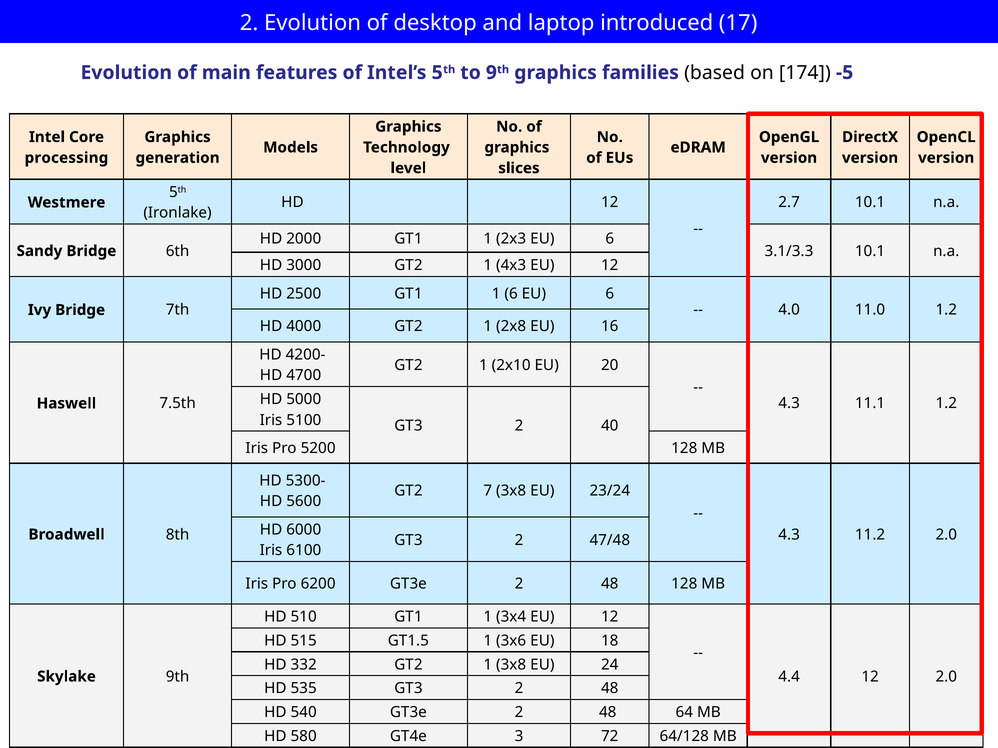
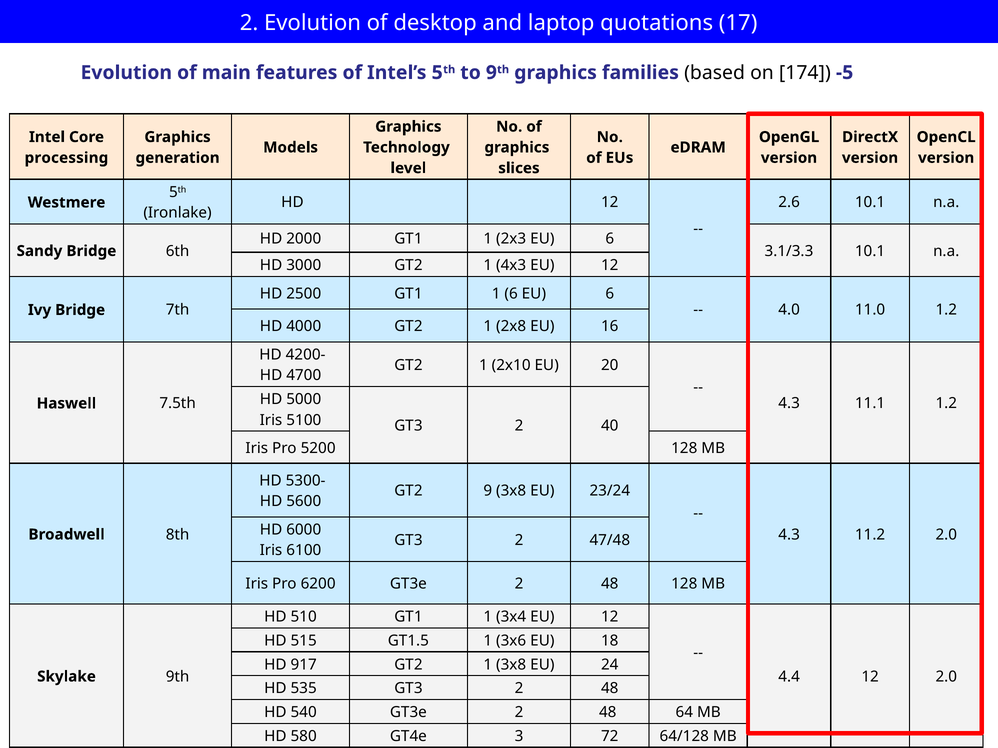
introduced: introduced -> quotations
2.7: 2.7 -> 2.6
7: 7 -> 9
332: 332 -> 917
